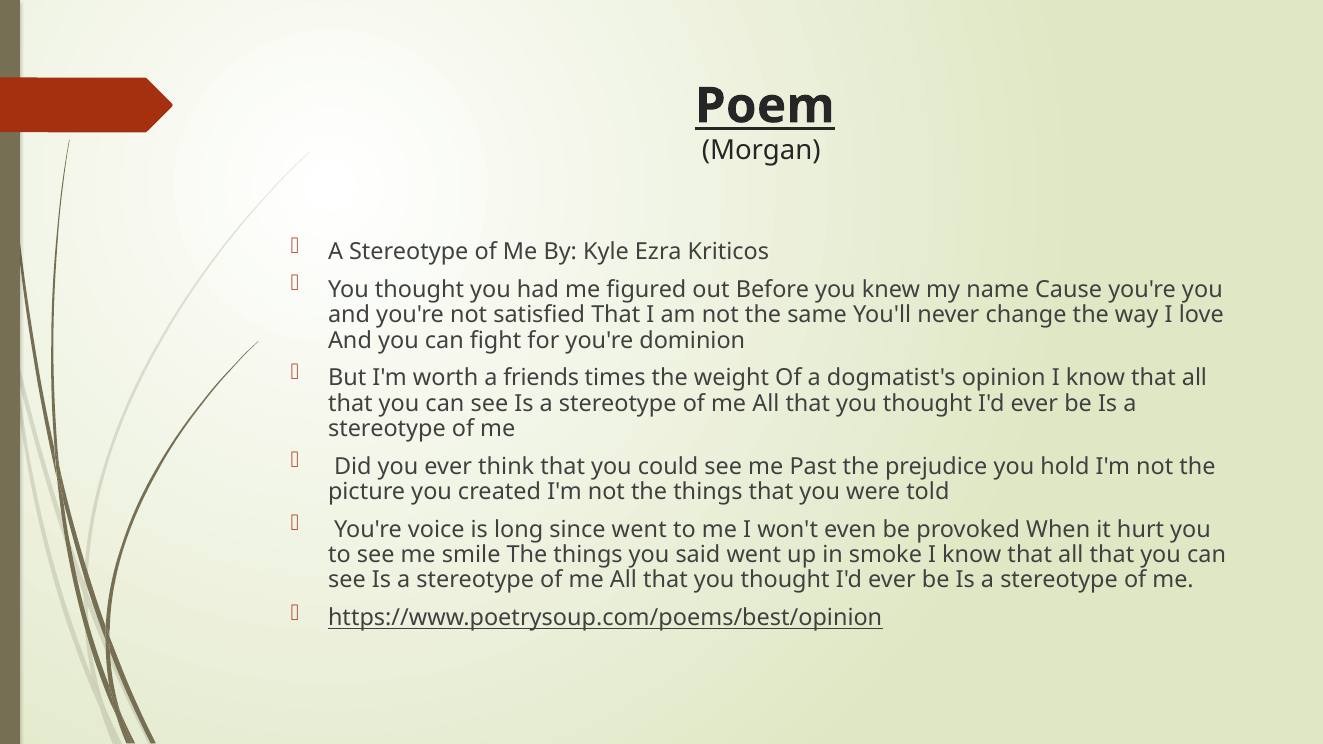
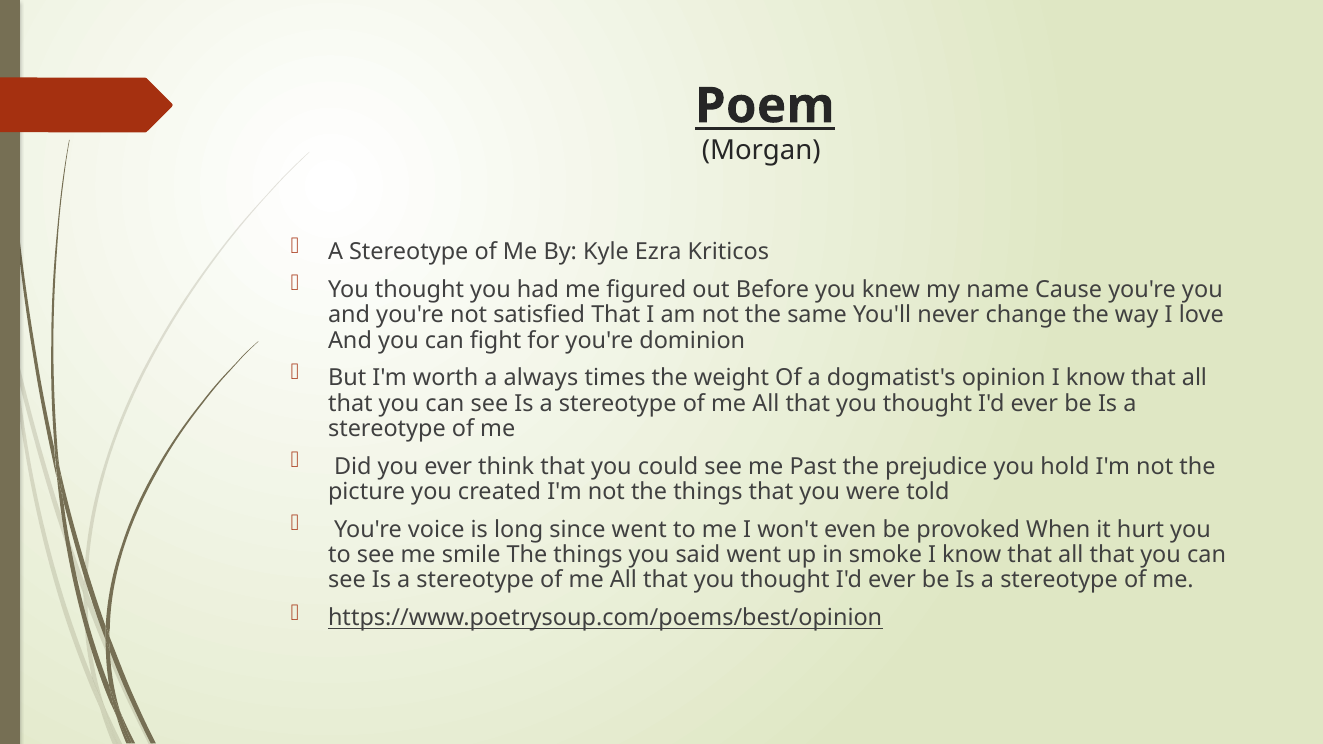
friends: friends -> always
